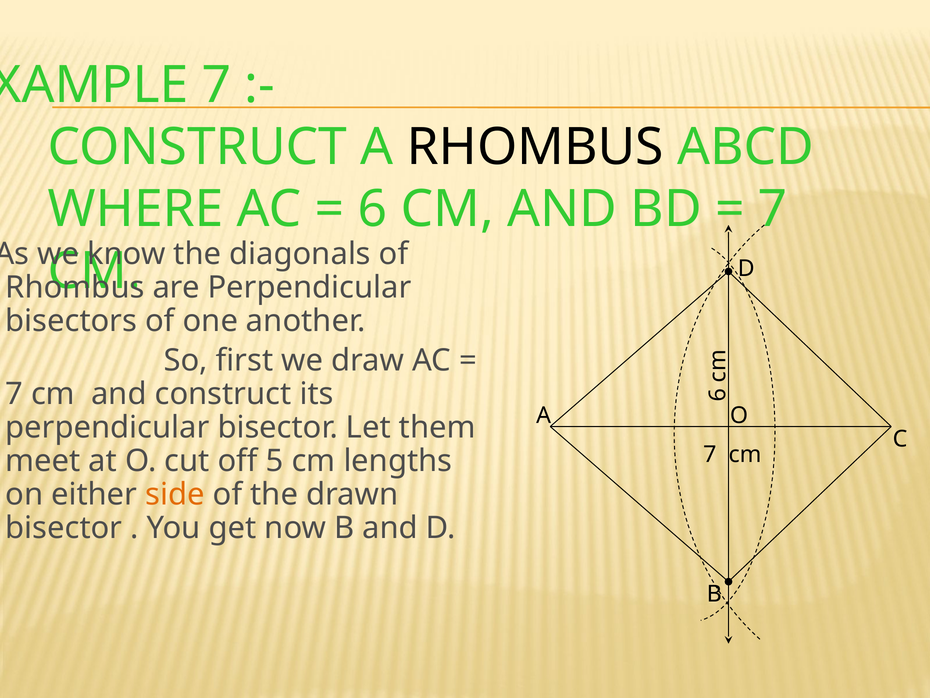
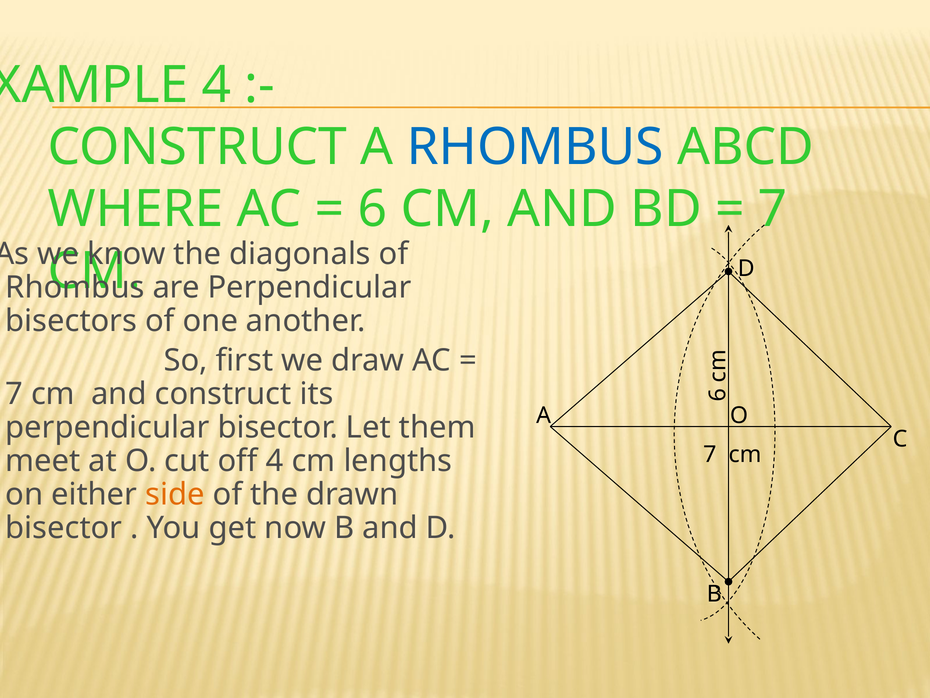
7 at (216, 85): 7 -> 4
RHOMBUS at (535, 147) colour: black -> blue
off 5: 5 -> 4
